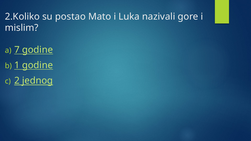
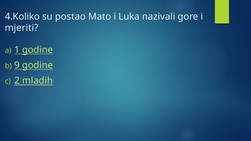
2.Koliko: 2.Koliko -> 4.Koliko
mislim: mislim -> mjeriti
7: 7 -> 1
1: 1 -> 9
jednog: jednog -> mladih
